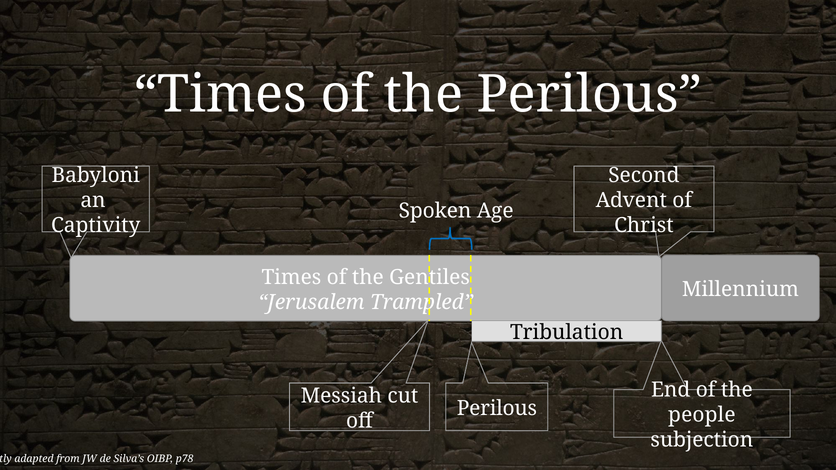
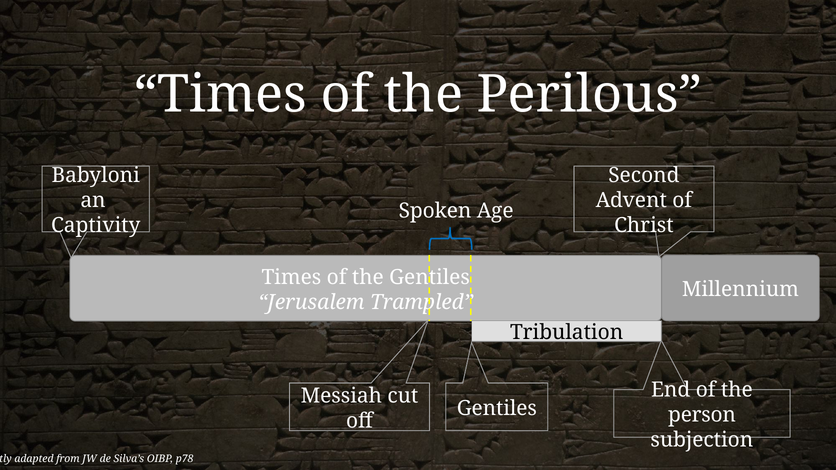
Perilous at (497, 408): Perilous -> Gentiles
people: people -> person
